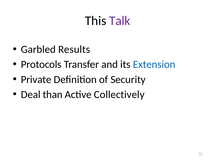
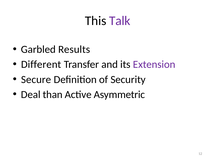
Protocols: Protocols -> Different
Extension colour: blue -> purple
Private: Private -> Secure
Collectively: Collectively -> Asymmetric
